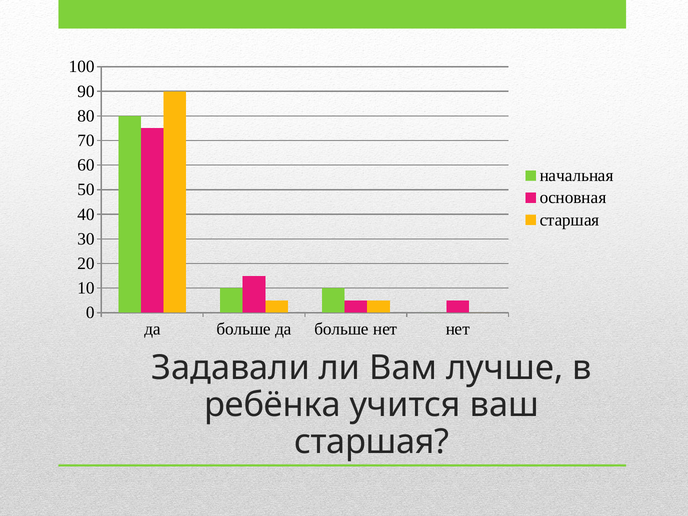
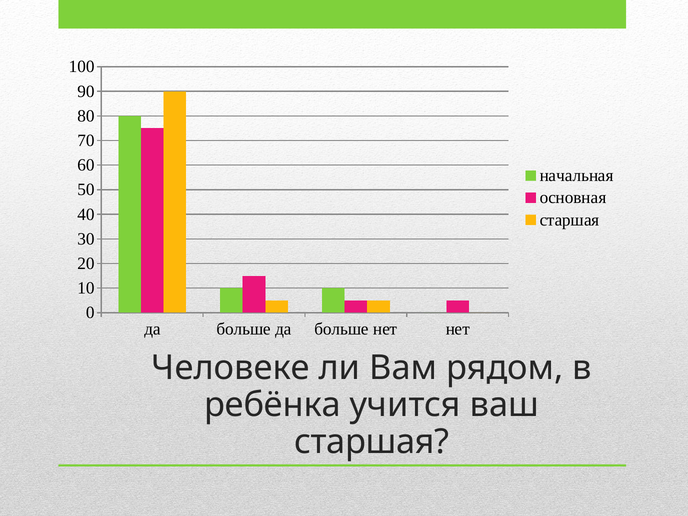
Задавали: Задавали -> Человеке
лучше: лучше -> рядом
